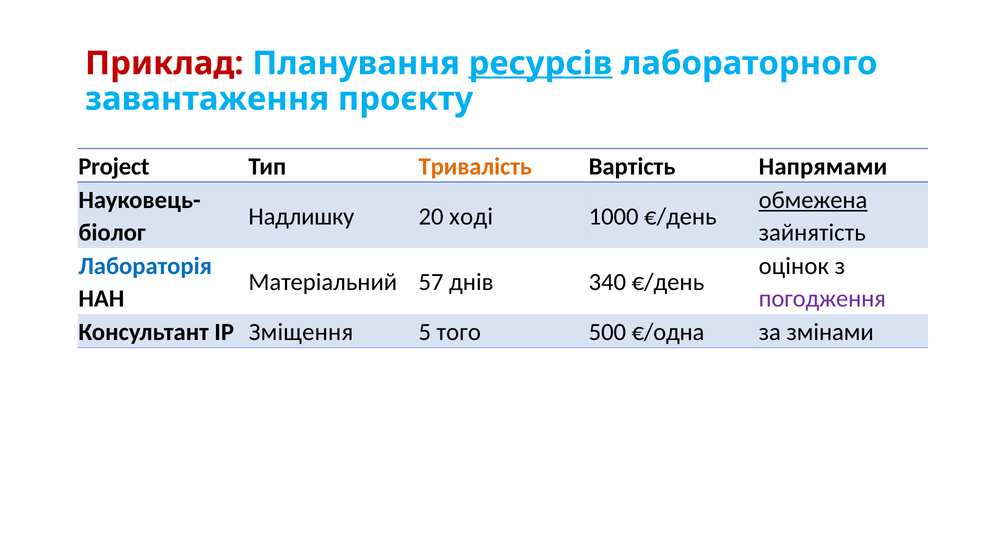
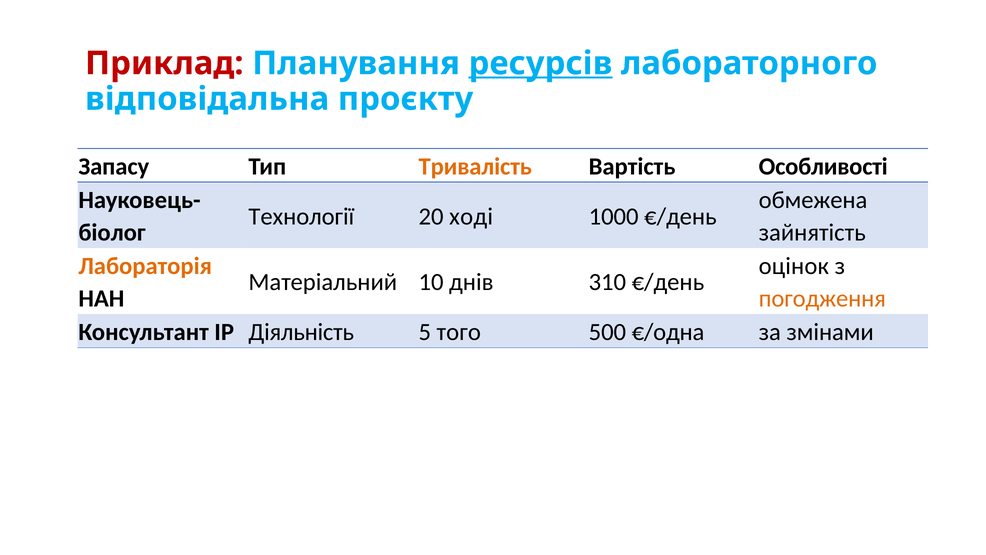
завантаження: завантаження -> відповідальна
Project: Project -> Запасу
Напрямами: Напрямами -> Особливості
обмежена underline: present -> none
Надлишку: Надлишку -> Технології
Лабораторія colour: blue -> orange
57: 57 -> 10
340: 340 -> 310
погодження colour: purple -> orange
Зміщення: Зміщення -> Діяльність
